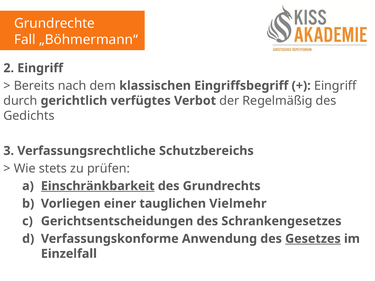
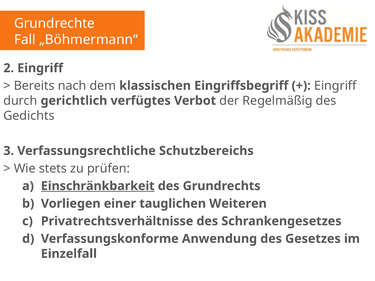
Vielmehr: Vielmehr -> Weiteren
Gerichtsentscheidungen: Gerichtsentscheidungen -> Privatrechtsverhältnisse
Gesetzes underline: present -> none
